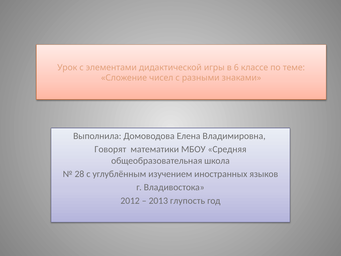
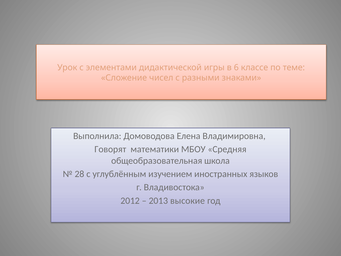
глупость: глупость -> высокие
